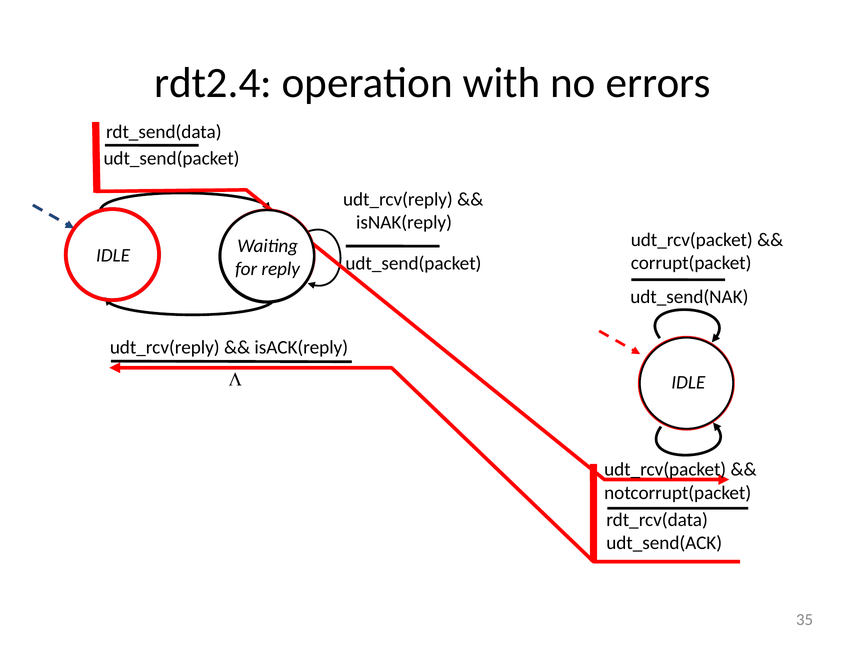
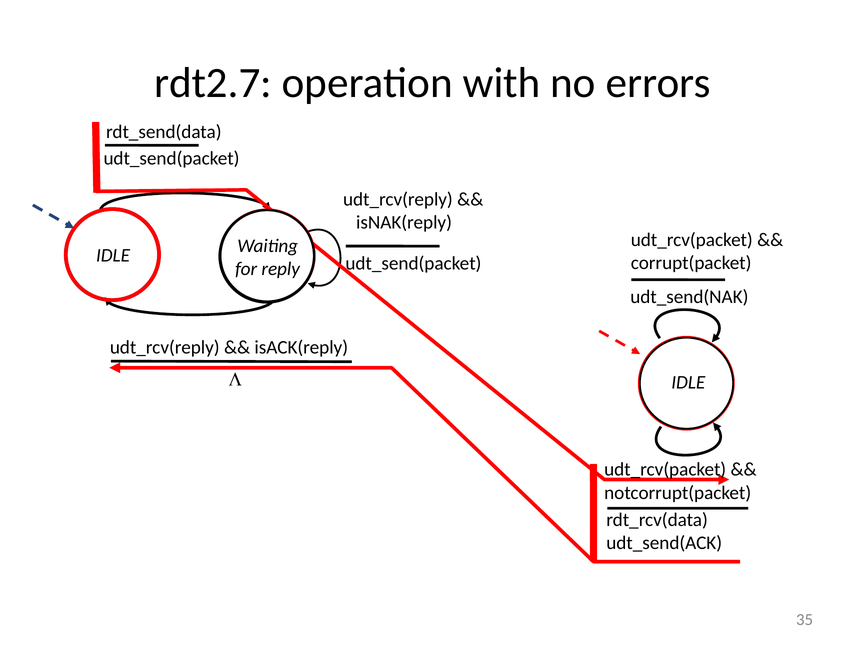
rdt2.4: rdt2.4 -> rdt2.7
